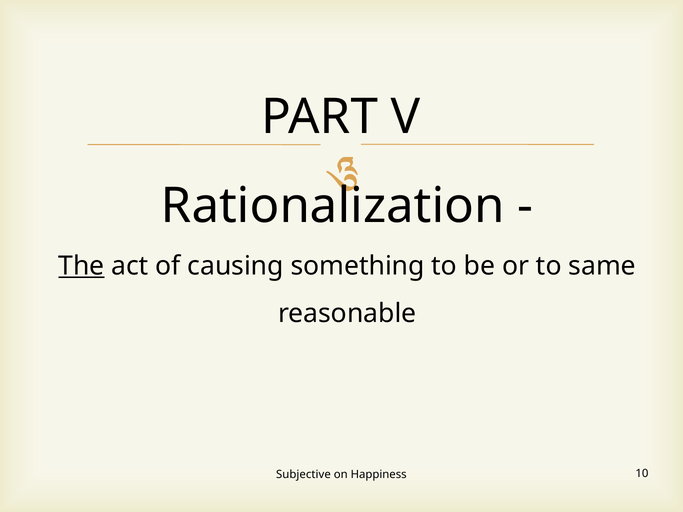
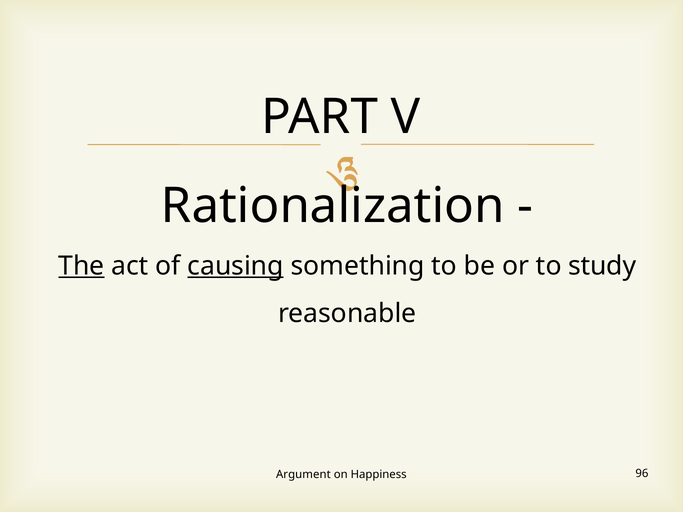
causing underline: none -> present
same: same -> study
Subjective: Subjective -> Argument
10: 10 -> 96
